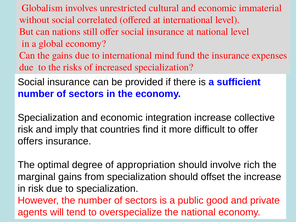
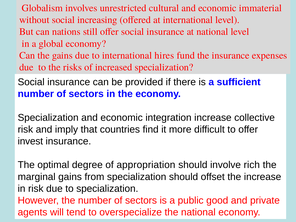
correlated: correlated -> increasing
mind: mind -> hires
offers: offers -> invest
